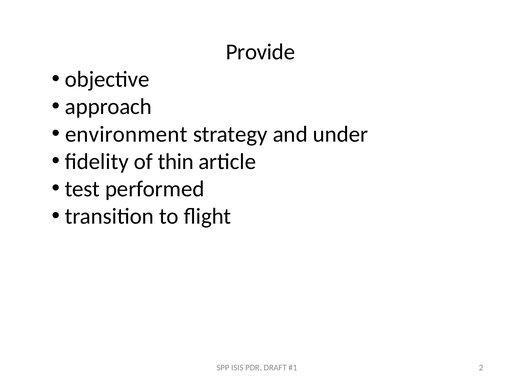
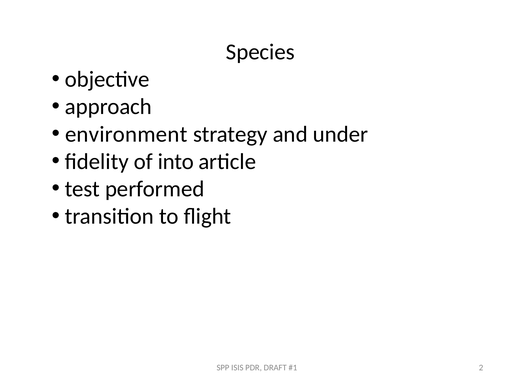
Provide: Provide -> Species
thin: thin -> into
